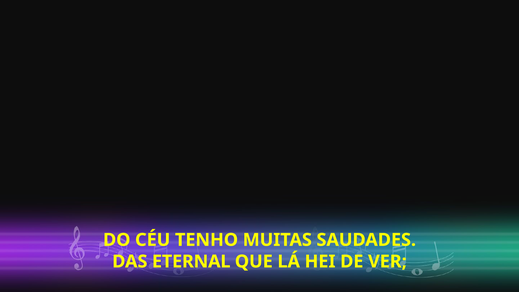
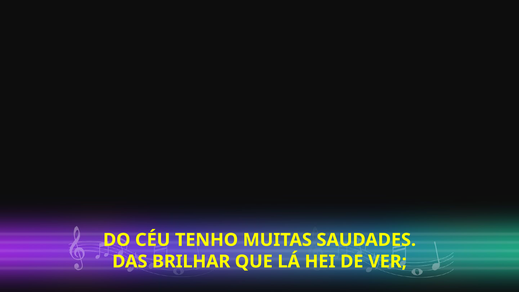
ETERNAL: ETERNAL -> BRILHAR
